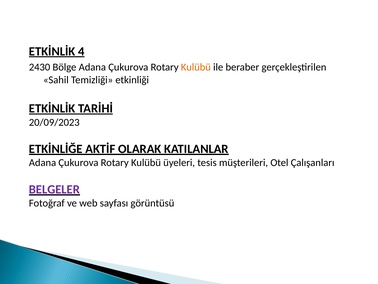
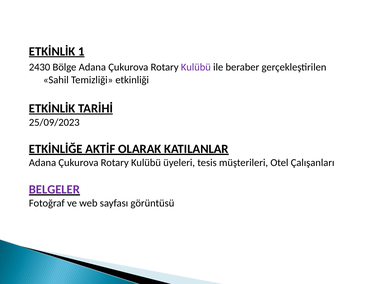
4: 4 -> 1
Kulübü at (196, 67) colour: orange -> purple
20/09/2023: 20/09/2023 -> 25/09/2023
